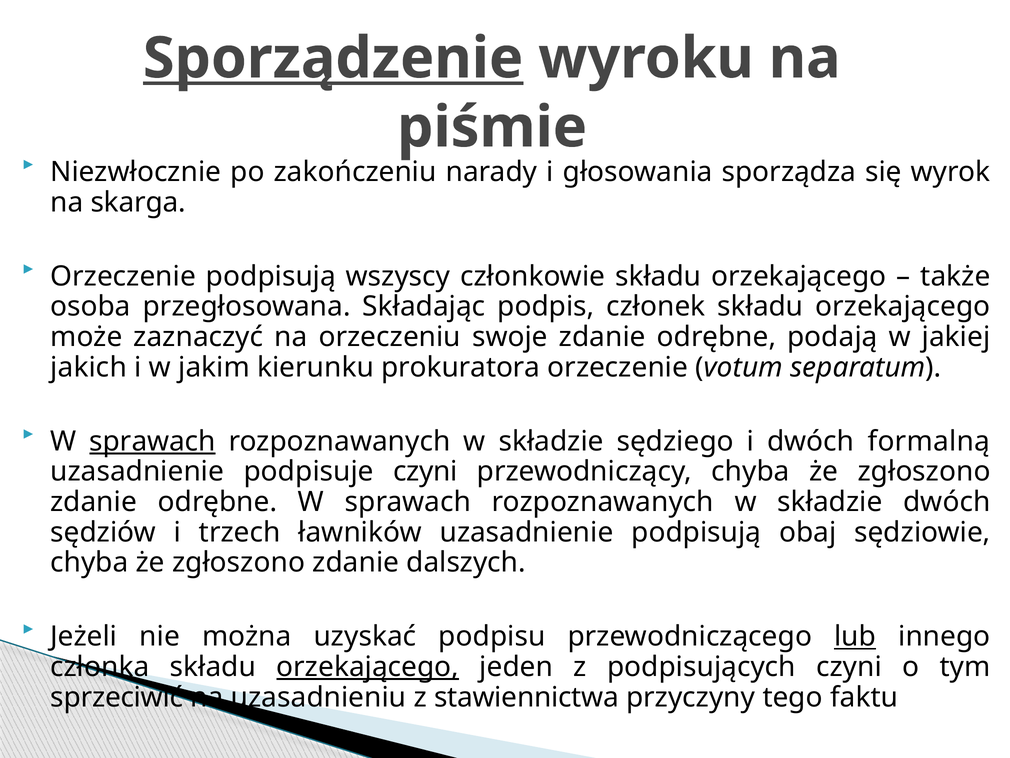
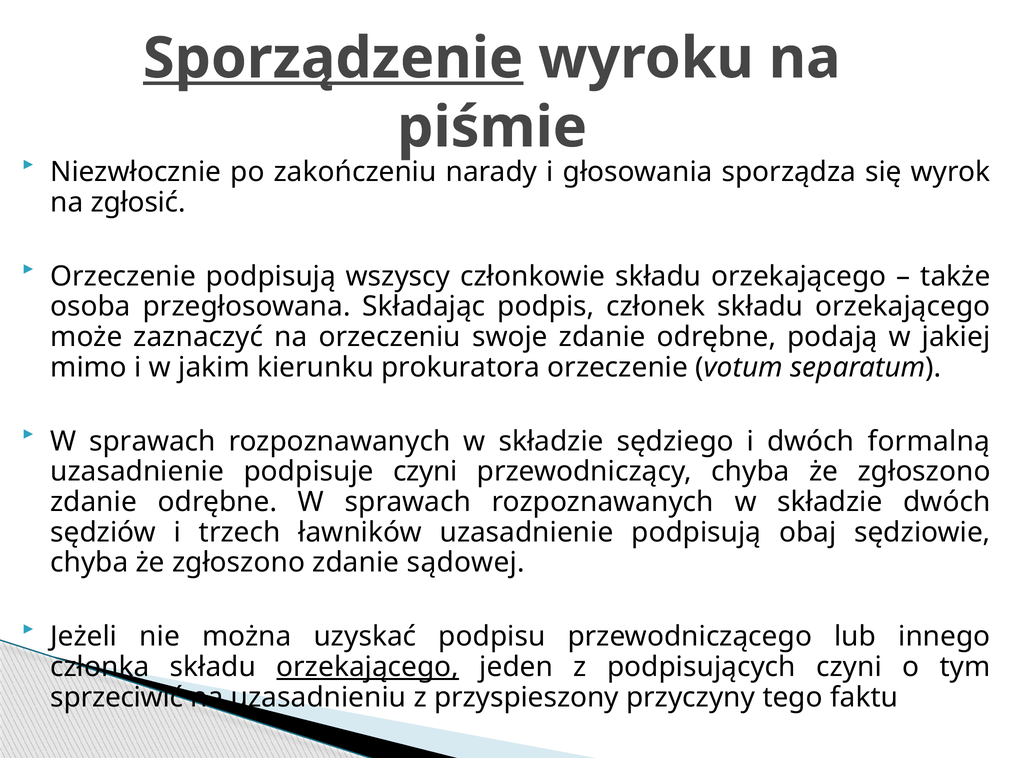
skarga: skarga -> zgłosić
jakich: jakich -> mimo
sprawach at (153, 441) underline: present -> none
dalszych: dalszych -> sądowej
lub underline: present -> none
stawiennictwa: stawiennictwa -> przyspieszony
